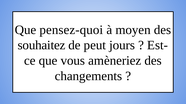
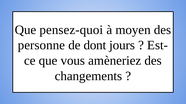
souhaitez: souhaitez -> personne
peut: peut -> dont
